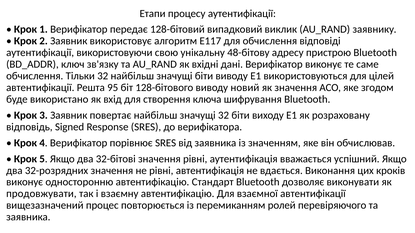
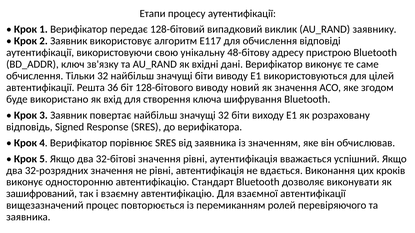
95: 95 -> 36
продовжувати: продовжувати -> зашифрований
